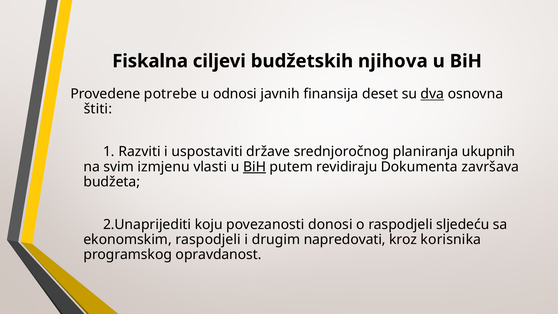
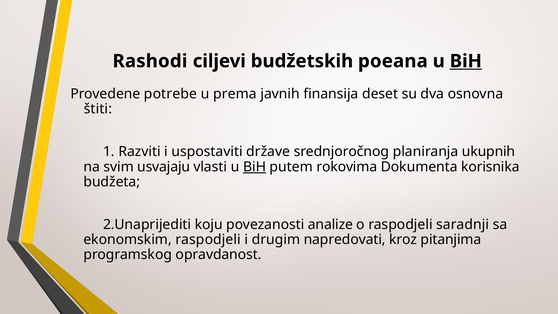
Fiskalna: Fiskalna -> Rashodi
njihova: njihova -> poeana
BiH at (466, 61) underline: none -> present
odnosi: odnosi -> prema
dva underline: present -> none
izmjenu: izmjenu -> usvajaju
revidiraju: revidiraju -> rokovima
završava: završava -> korisnika
donosi: donosi -> analize
sljedeću: sljedeću -> saradnji
korisnika: korisnika -> pitanjima
